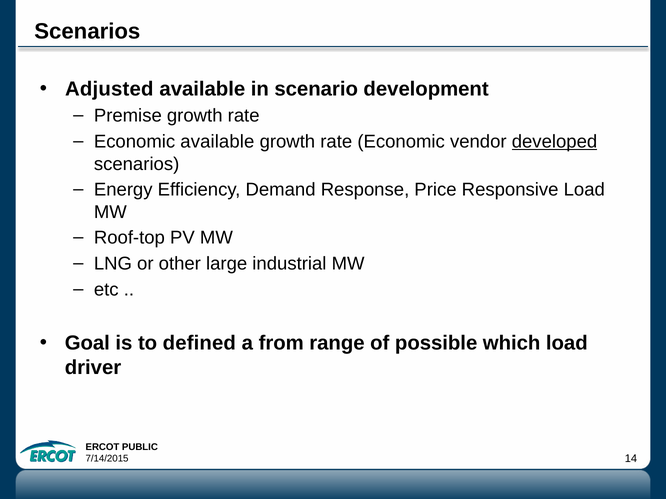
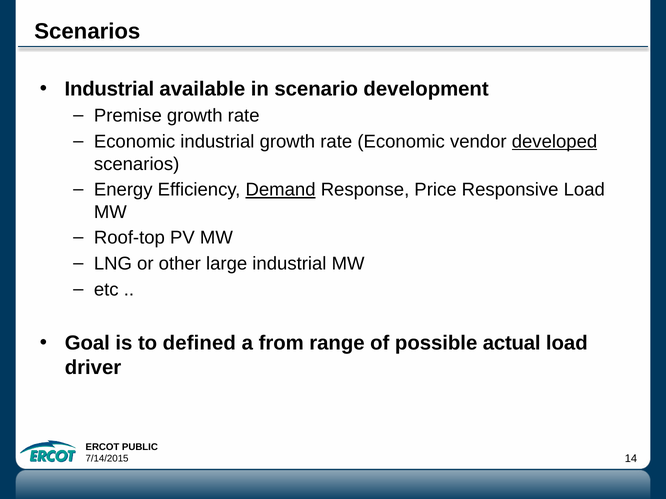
Adjusted at (109, 89): Adjusted -> Industrial
Economic available: available -> industrial
Demand underline: none -> present
which: which -> actual
